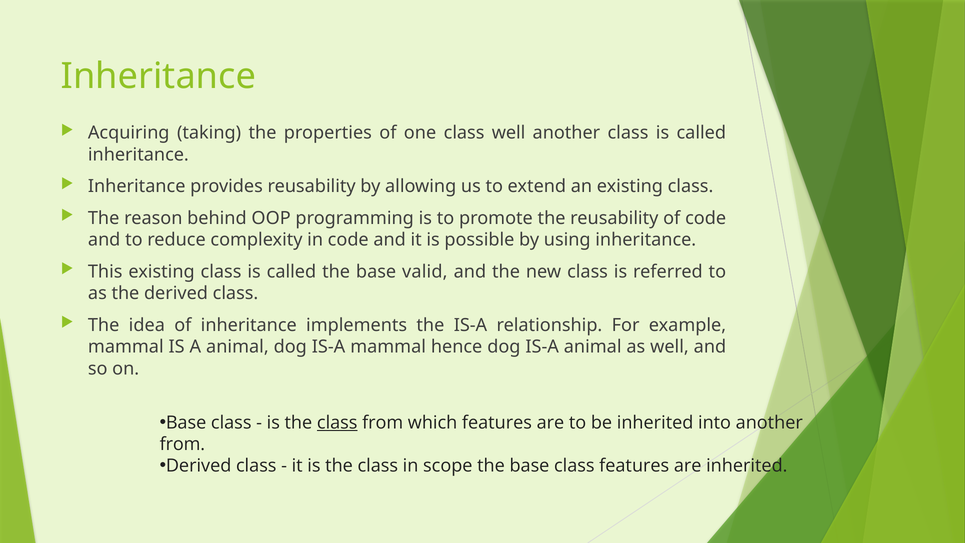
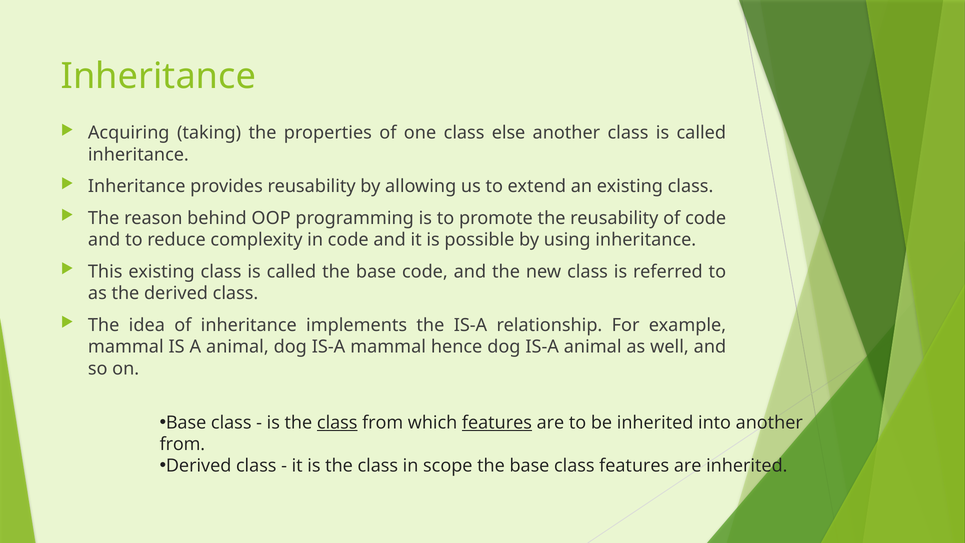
class well: well -> else
base valid: valid -> code
features at (497, 422) underline: none -> present
